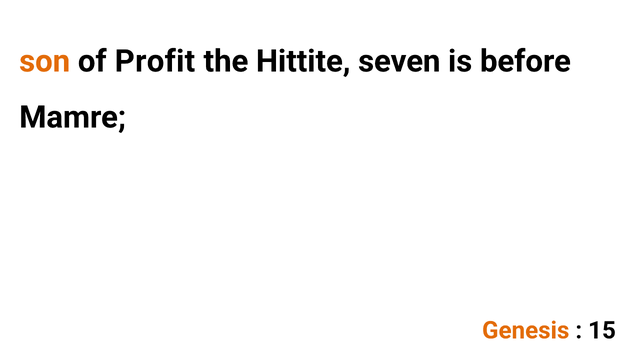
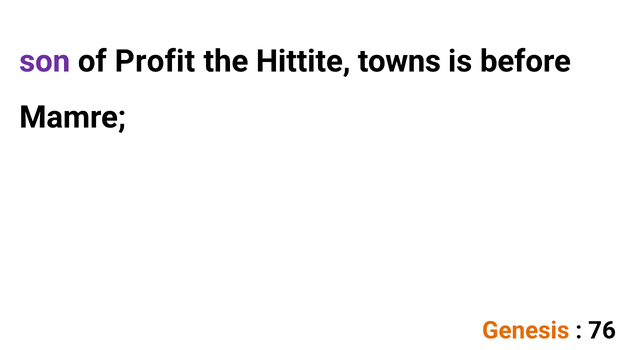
son colour: orange -> purple
seven: seven -> towns
15: 15 -> 76
